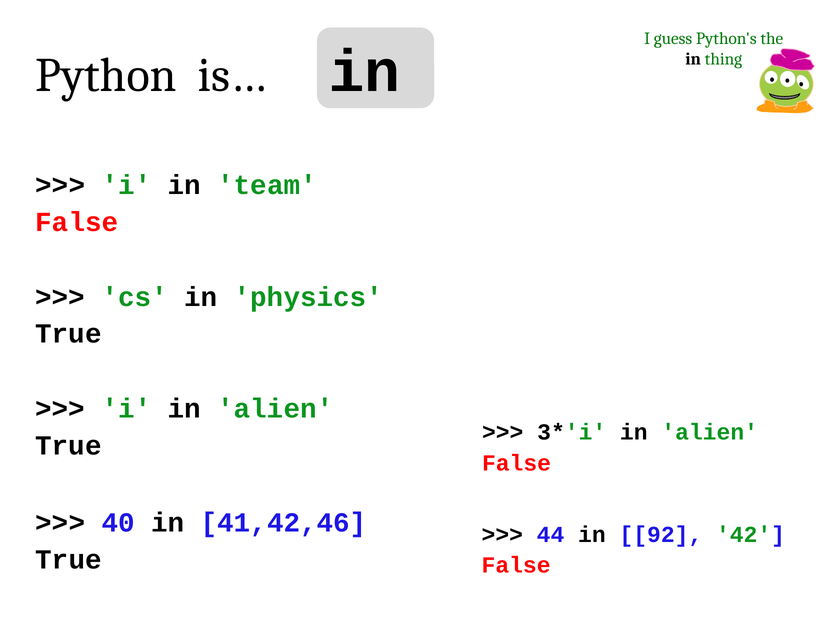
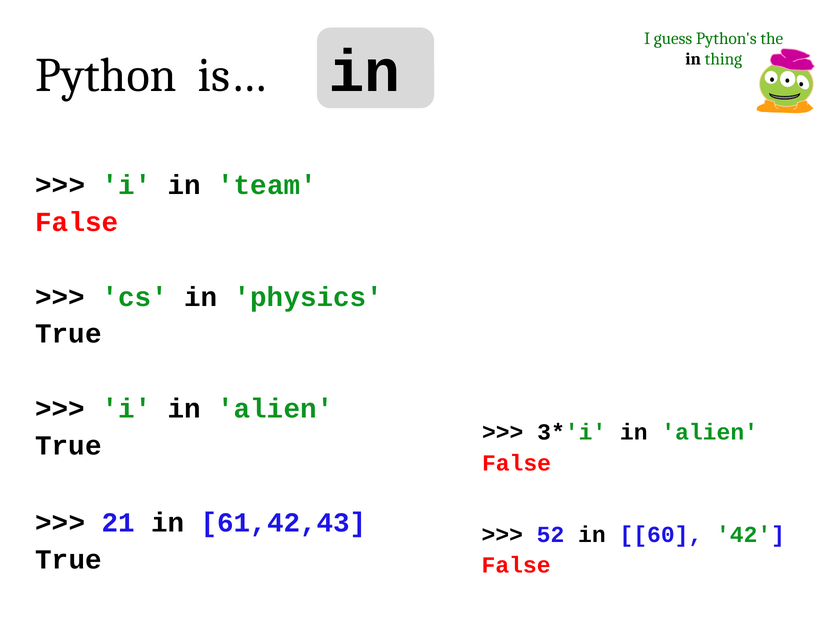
40: 40 -> 21
41,42,46: 41,42,46 -> 61,42,43
44: 44 -> 52
92: 92 -> 60
